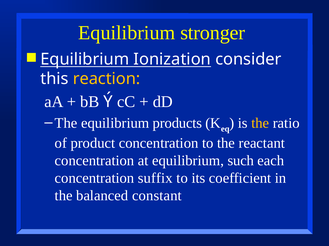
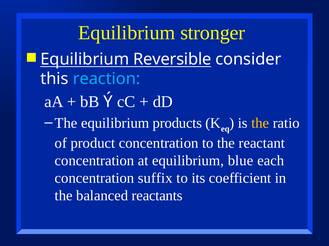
Ionization: Ionization -> Reversible
reaction colour: yellow -> light blue
such: such -> blue
constant: constant -> reactants
